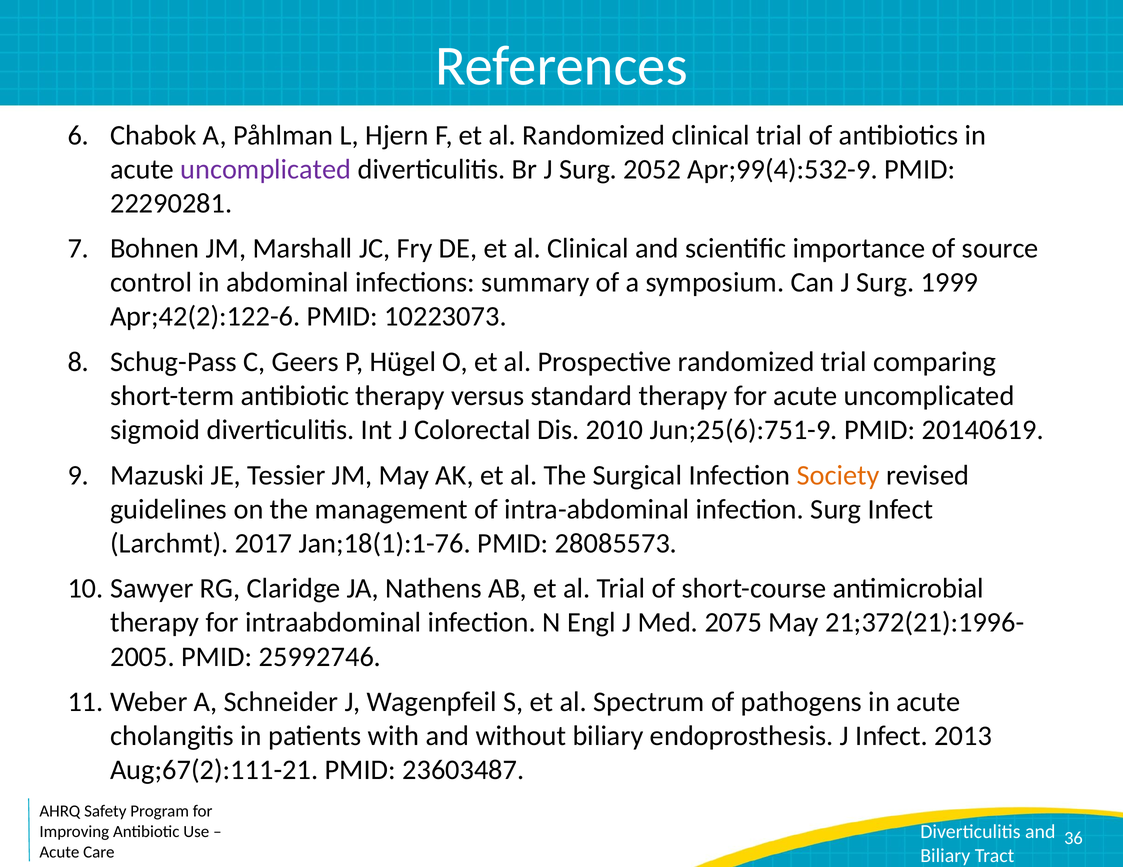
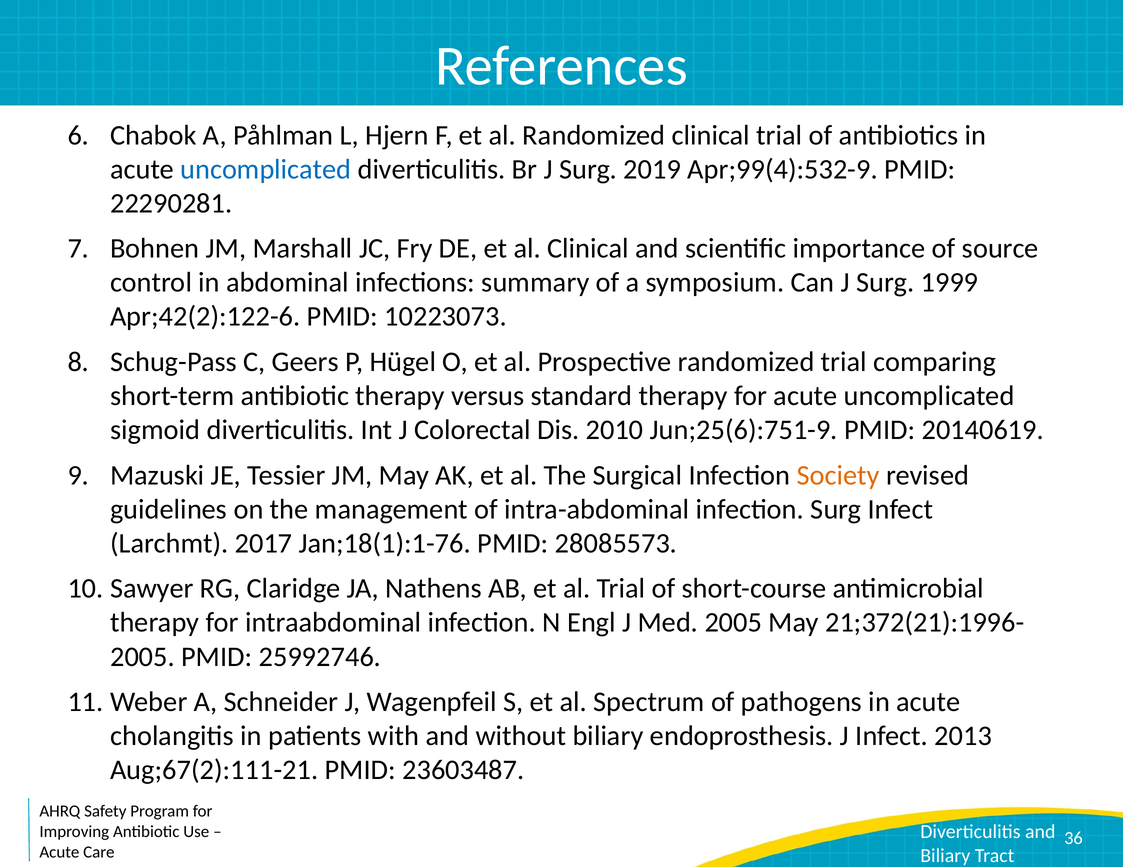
uncomplicated at (266, 169) colour: purple -> blue
2052: 2052 -> 2019
Med 2075: 2075 -> 2005
